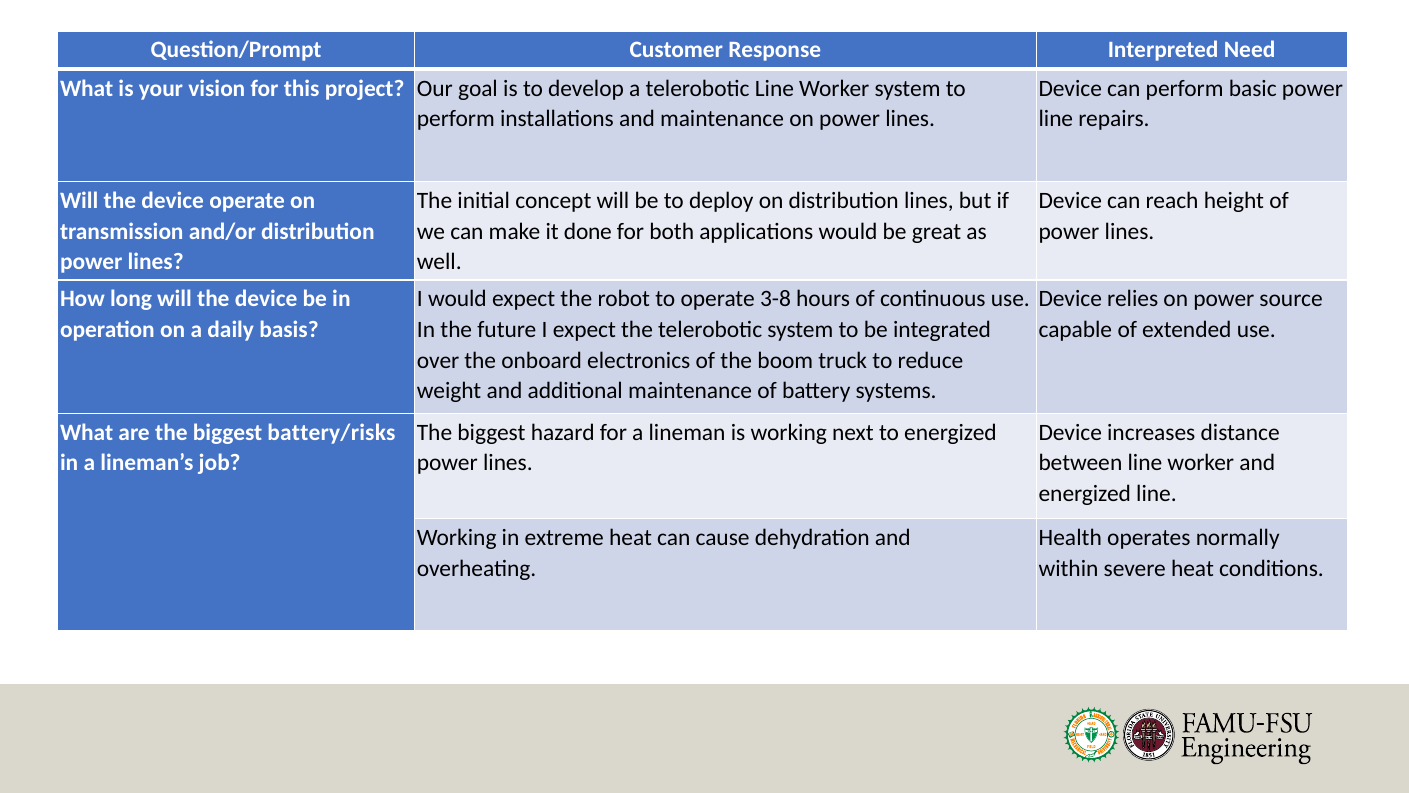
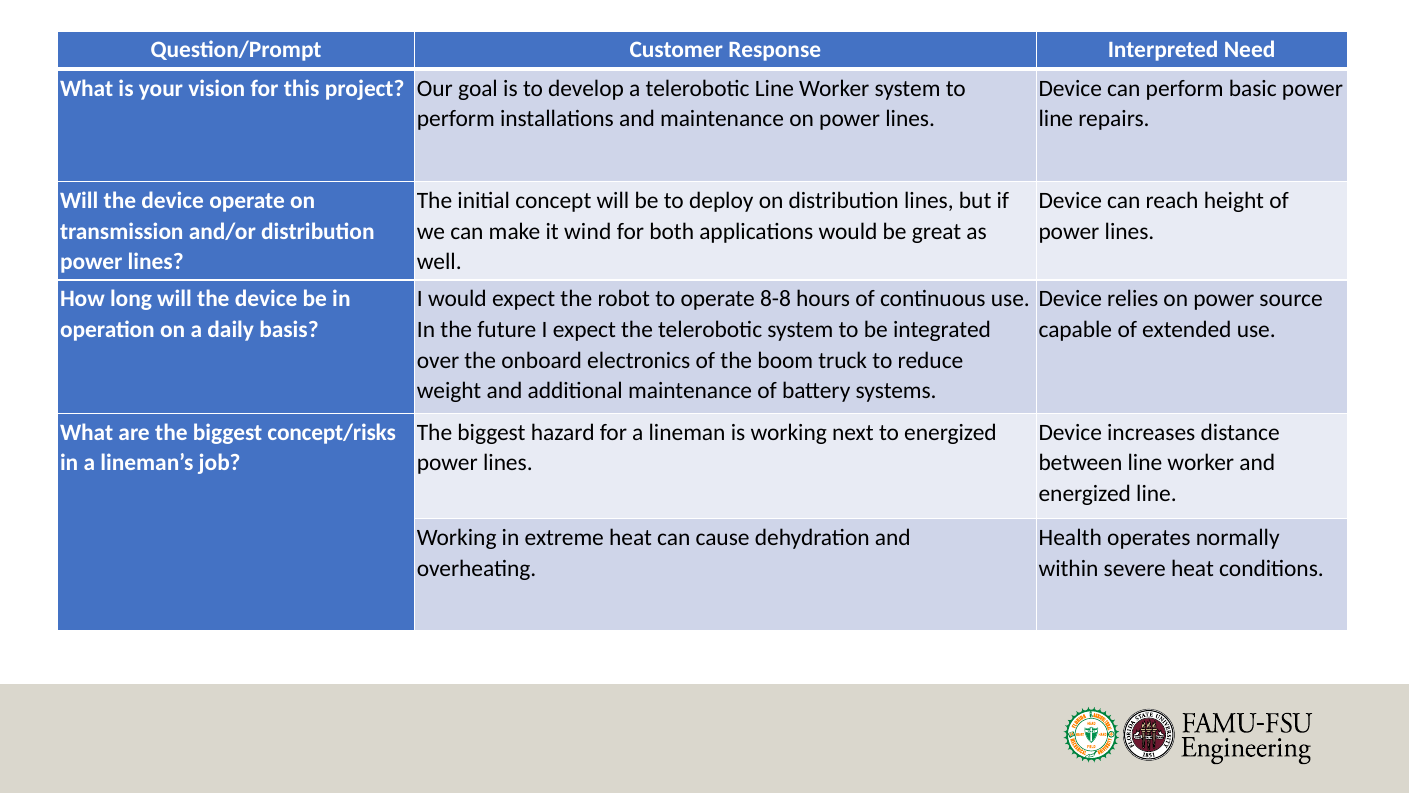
done: done -> wind
3-8: 3-8 -> 8-8
battery/risks: battery/risks -> concept/risks
